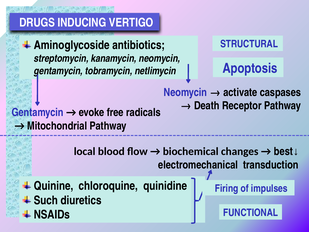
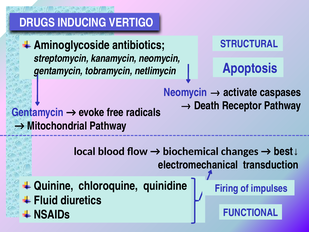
Such: Such -> Fluid
